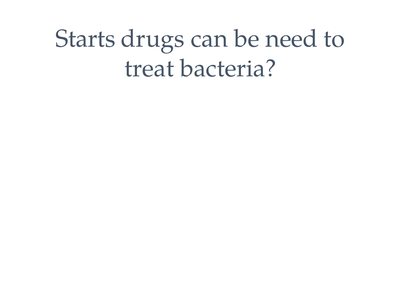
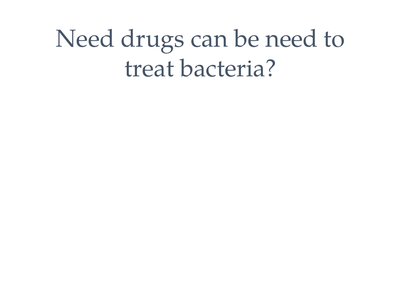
Starts at (85, 39): Starts -> Need
